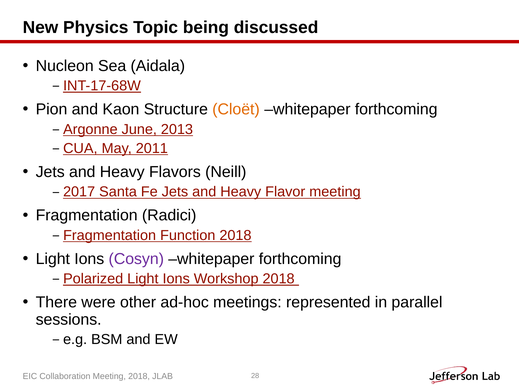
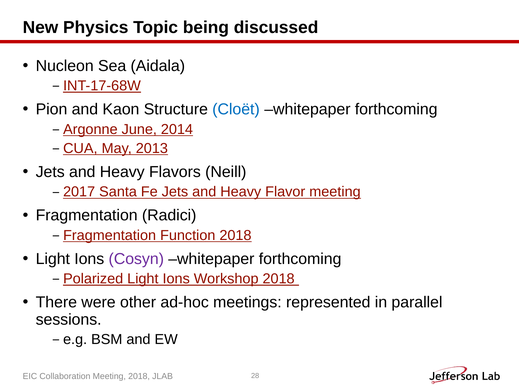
Cloët colour: orange -> blue
2013: 2013 -> 2014
2011: 2011 -> 2013
